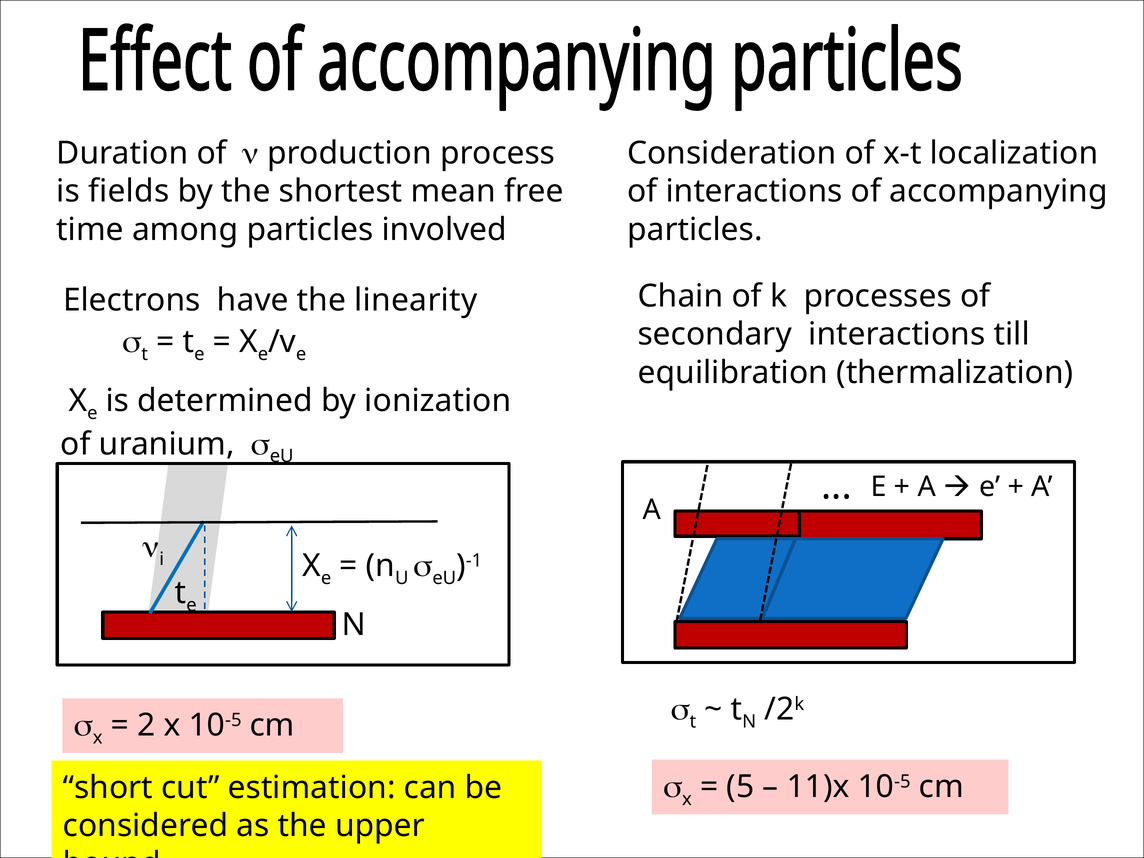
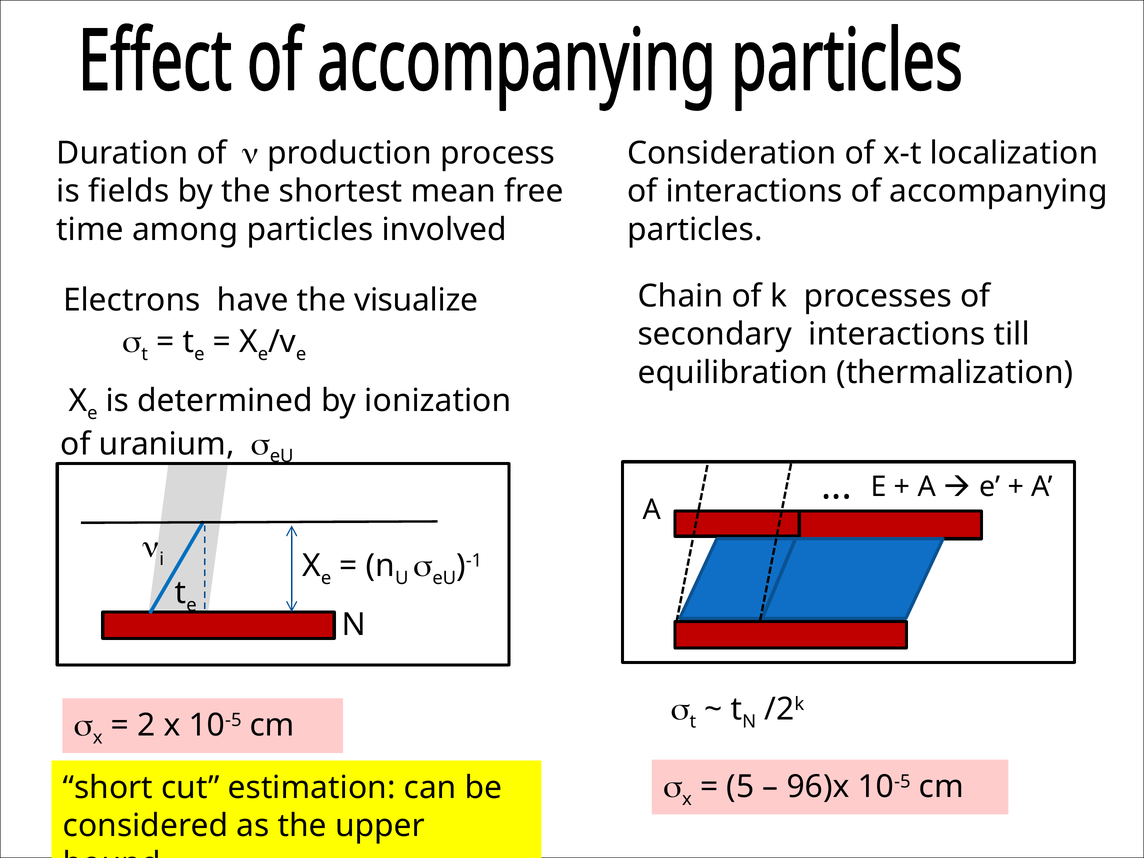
linearity: linearity -> visualize
11)x: 11)x -> 96)x
